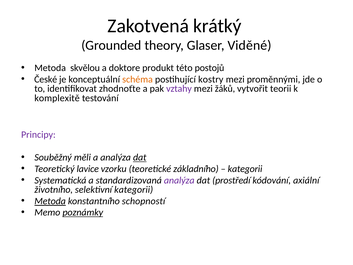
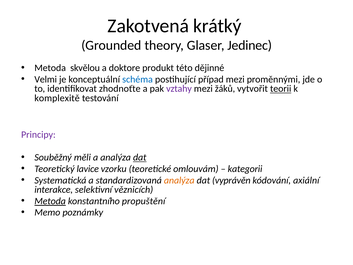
Viděné: Viděné -> Jedinec
postojů: postojů -> dějinné
České: České -> Velmi
schéma colour: orange -> blue
kostry: kostry -> případ
teorii underline: none -> present
základního: základního -> omlouvám
analýza at (179, 180) colour: purple -> orange
prostředí: prostředí -> vyprávěn
životního: životního -> interakce
selektivní kategorii: kategorii -> věznicích
schopností: schopností -> propuštění
poznámky underline: present -> none
